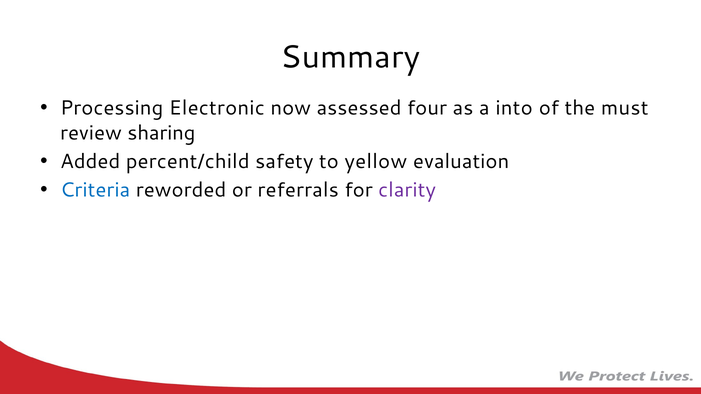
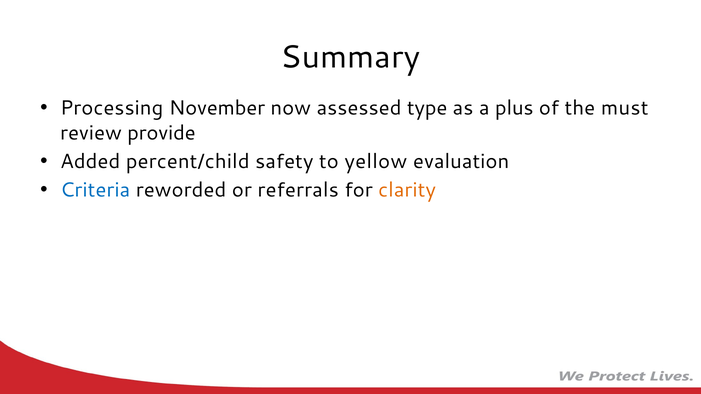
Electronic: Electronic -> November
four: four -> type
into: into -> plus
sharing: sharing -> provide
clarity colour: purple -> orange
